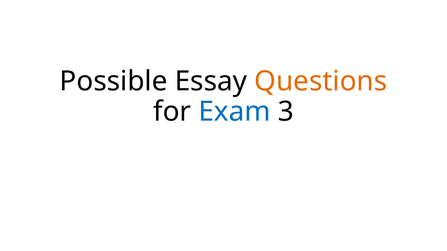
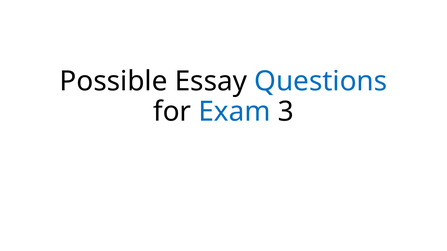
Questions colour: orange -> blue
